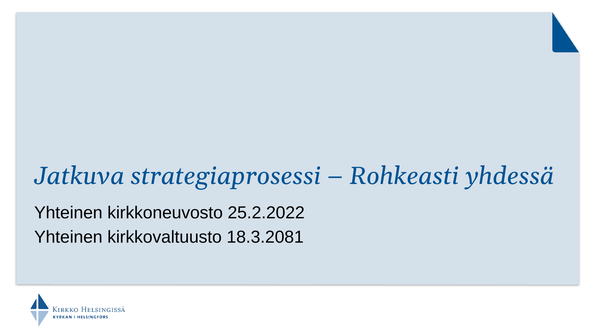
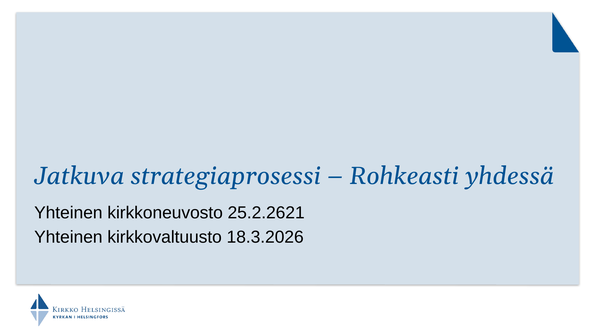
25.2.2022: 25.2.2022 -> 25.2.2621
18.3.2081: 18.3.2081 -> 18.3.2026
